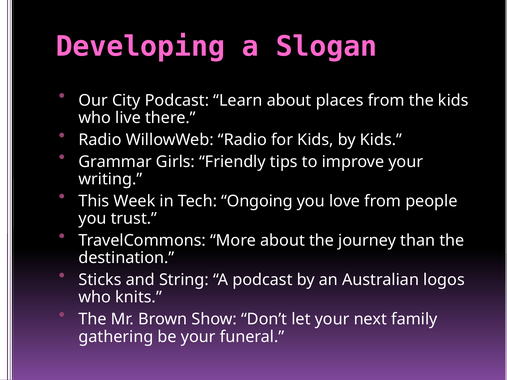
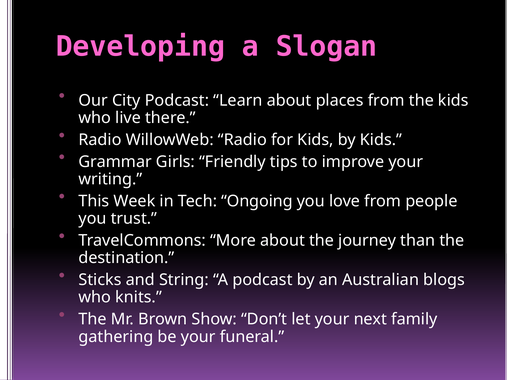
logos: logos -> blogs
